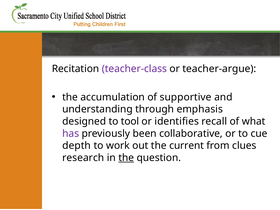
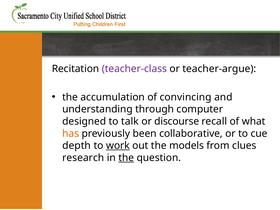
supportive: supportive -> convincing
emphasis: emphasis -> computer
tool: tool -> talk
identifies: identifies -> discourse
has colour: purple -> orange
work underline: none -> present
current: current -> models
